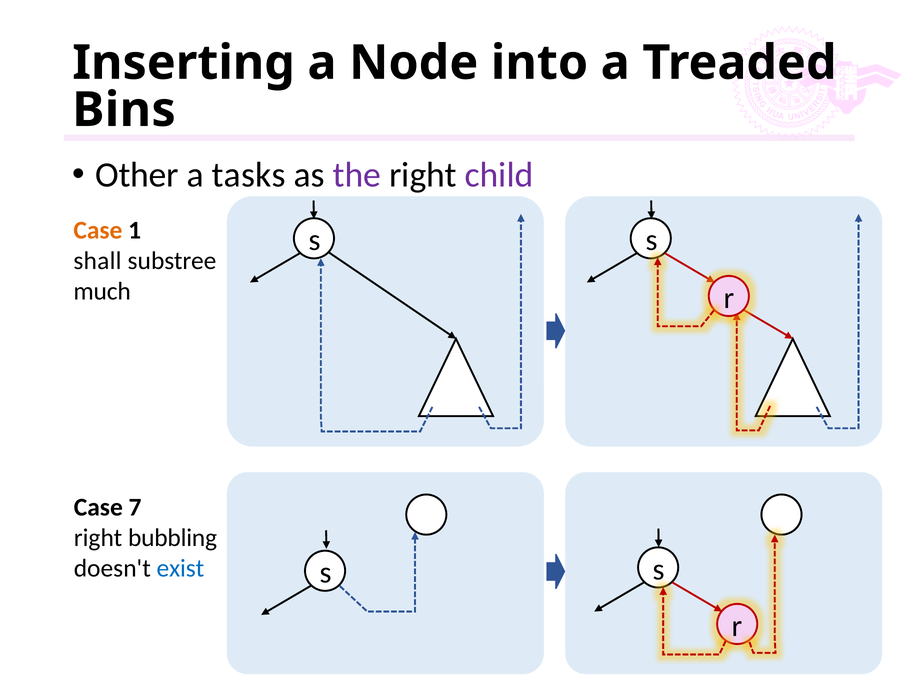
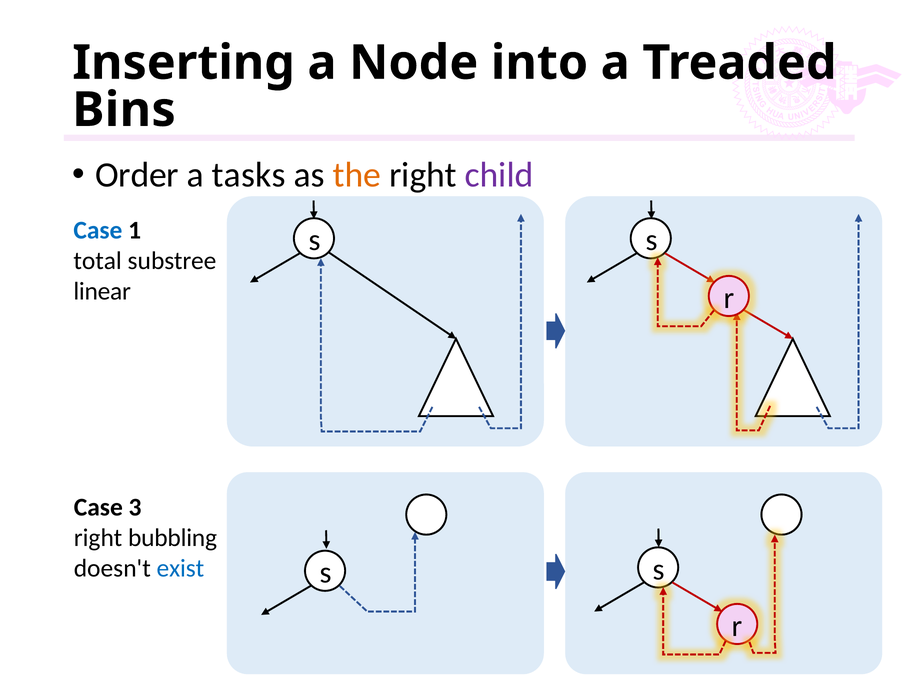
Other: Other -> Order
the colour: purple -> orange
Case at (98, 230) colour: orange -> blue
shall: shall -> total
much: much -> linear
7: 7 -> 3
